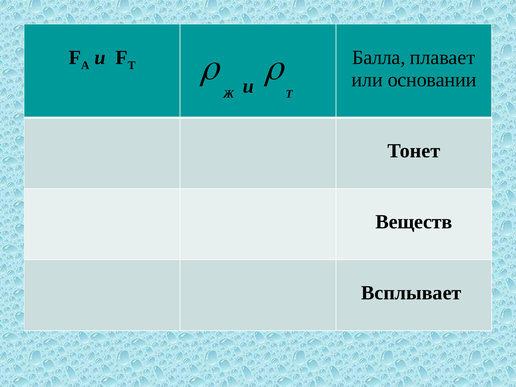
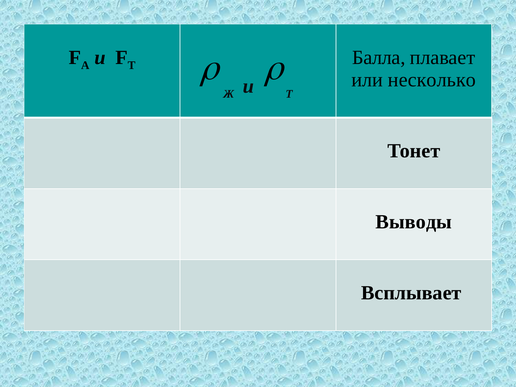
основании: основании -> несколько
Веществ: Веществ -> Выводы
